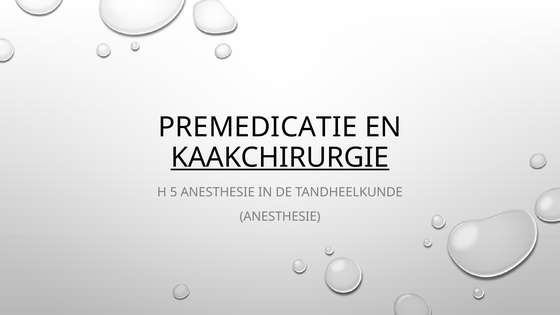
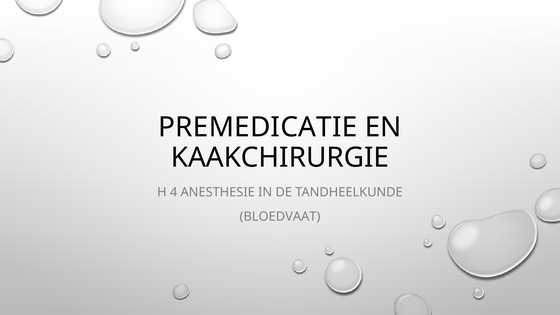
KAAKCHIRURGIE underline: present -> none
5: 5 -> 4
ANESTHESIE at (280, 217): ANESTHESIE -> BLOEDVAAT
